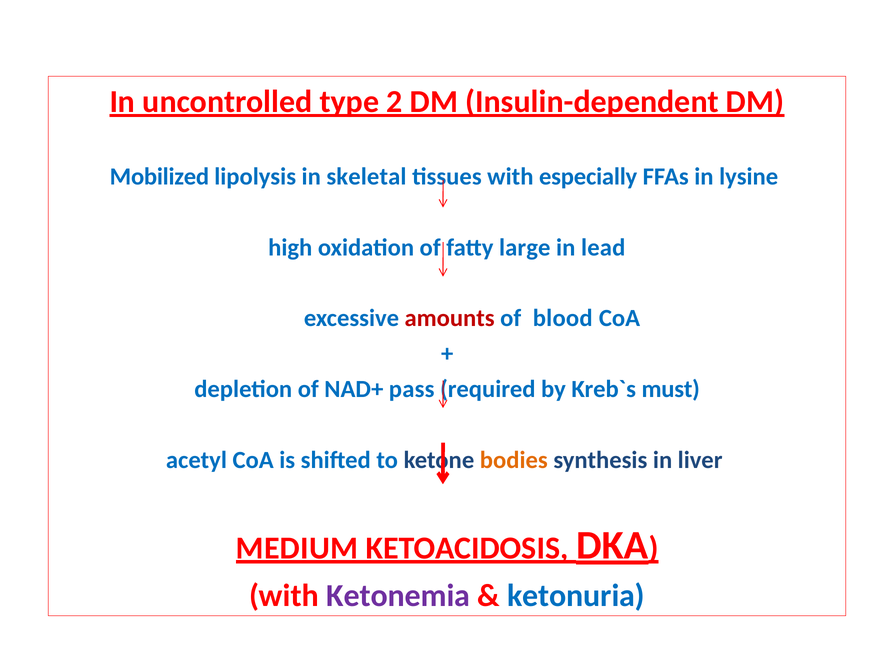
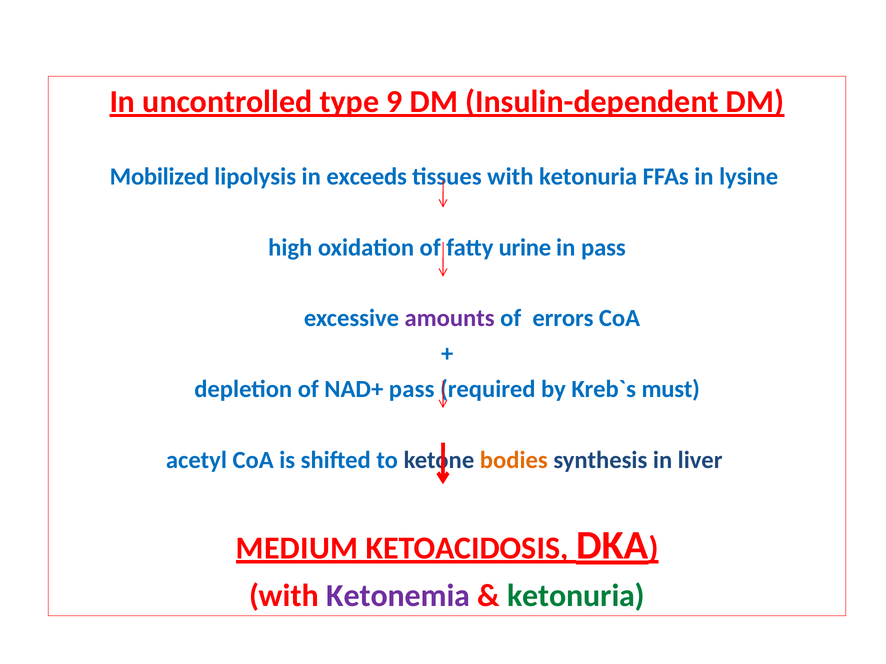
2: 2 -> 9
skeletal: skeletal -> exceeds
with especially: especially -> ketonuria
large: large -> urine
in lead: lead -> pass
amounts colour: red -> purple
blood: blood -> errors
ketonuria at (576, 596) colour: blue -> green
